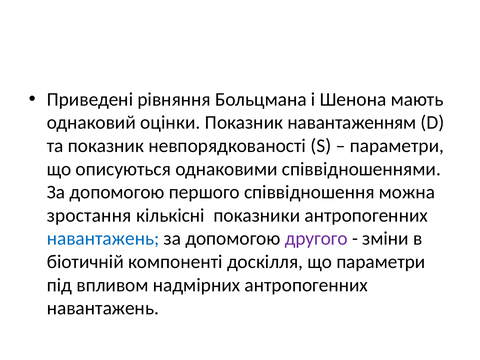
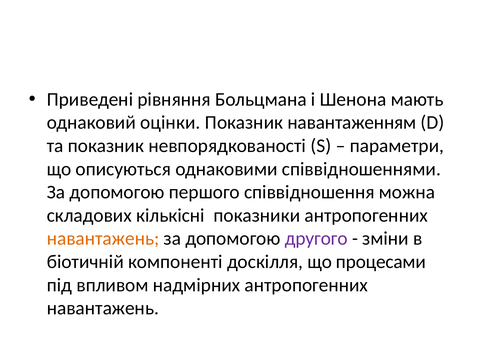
зростання: зростання -> складових
навантажень at (103, 239) colour: blue -> orange
що параметри: параметри -> процесами
